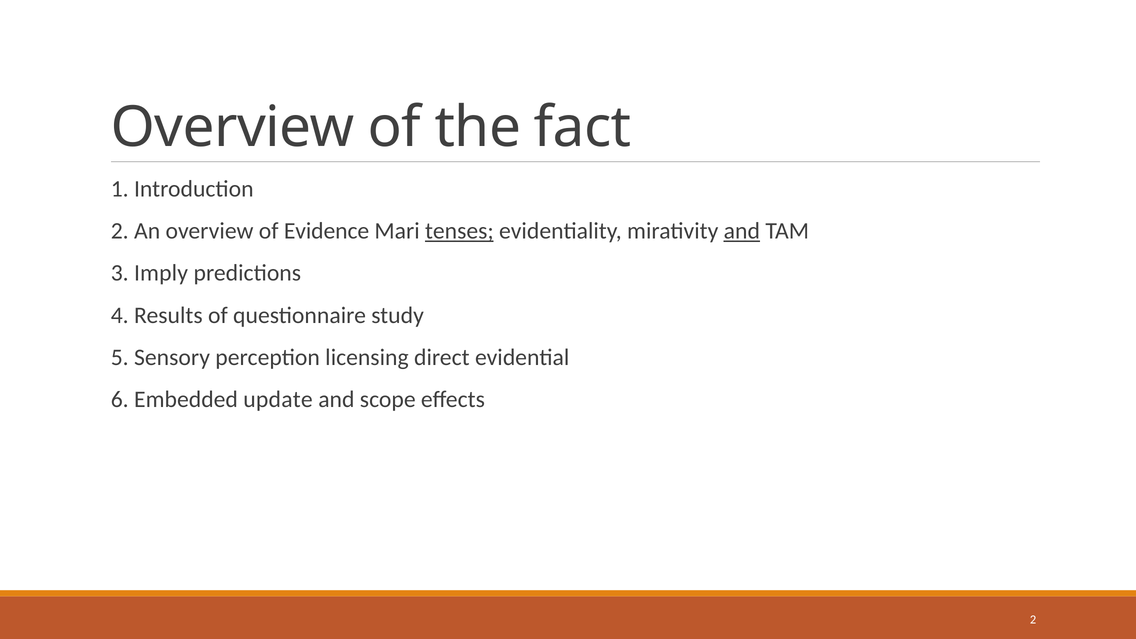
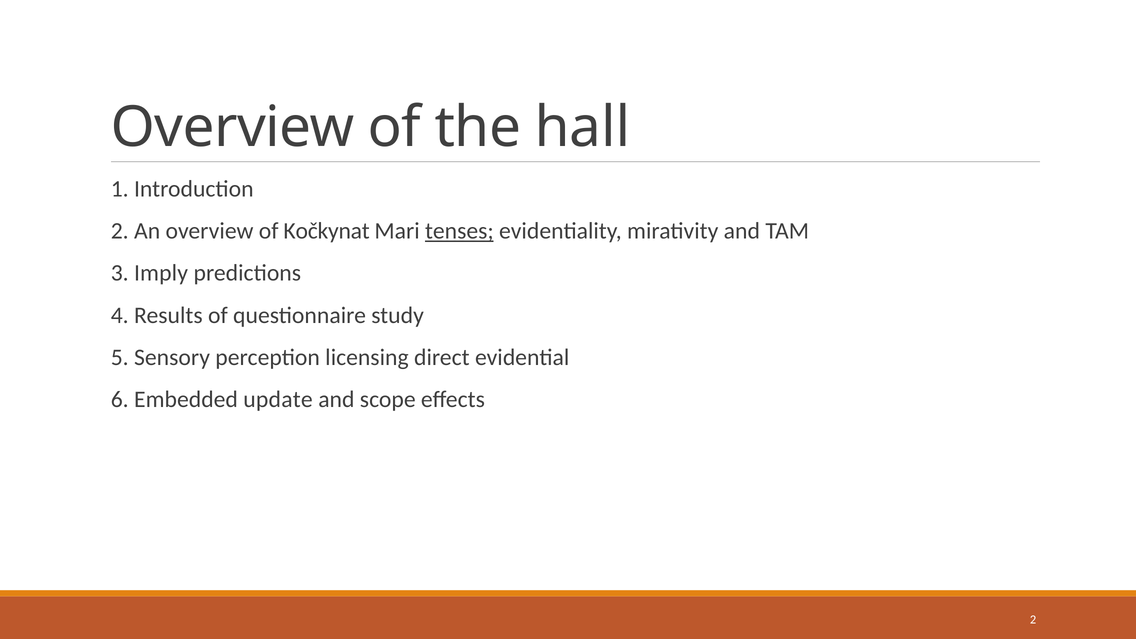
fact: fact -> hall
Evidence: Evidence -> Kočkynat
and at (742, 231) underline: present -> none
